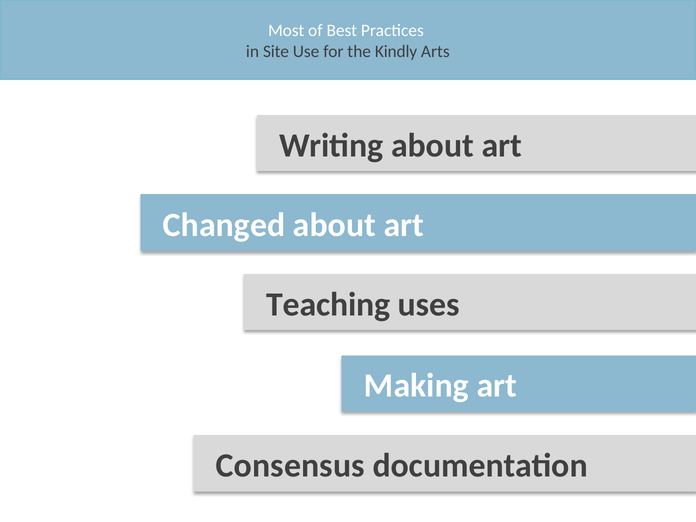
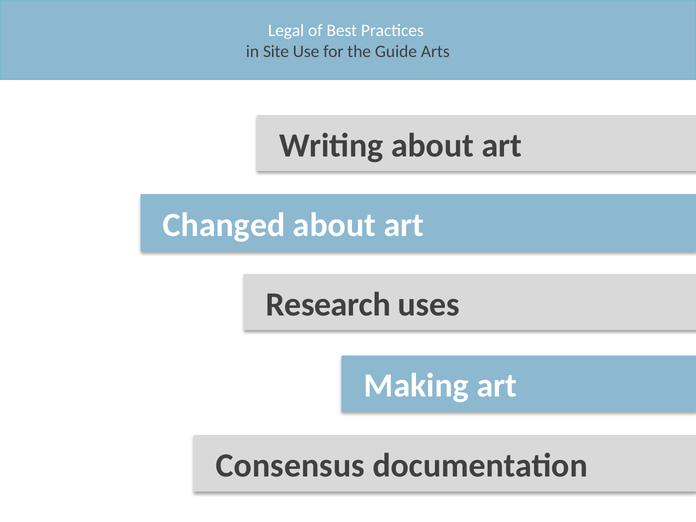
Most: Most -> Legal
Kindly: Kindly -> Guide
Teaching: Teaching -> Research
